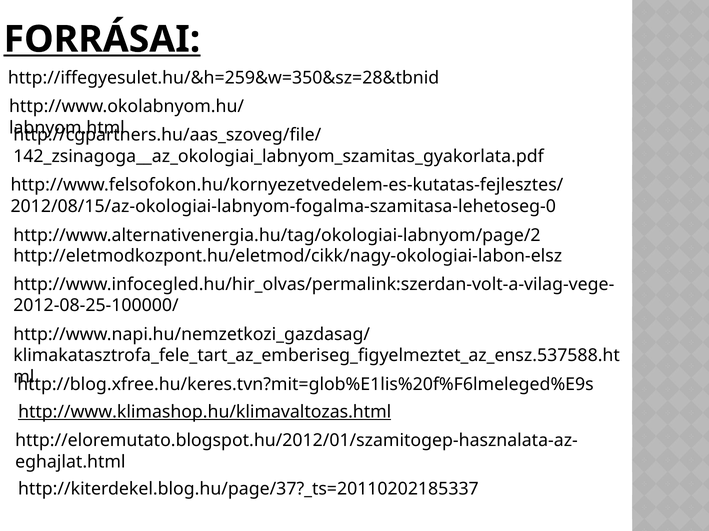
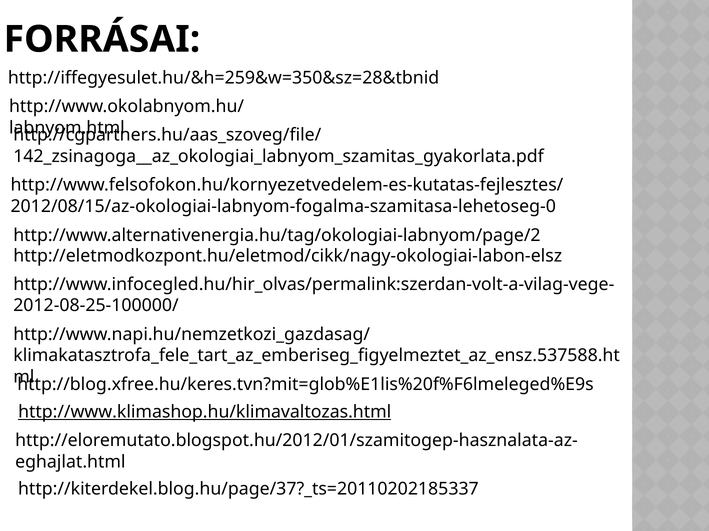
FORRÁSAI underline: present -> none
